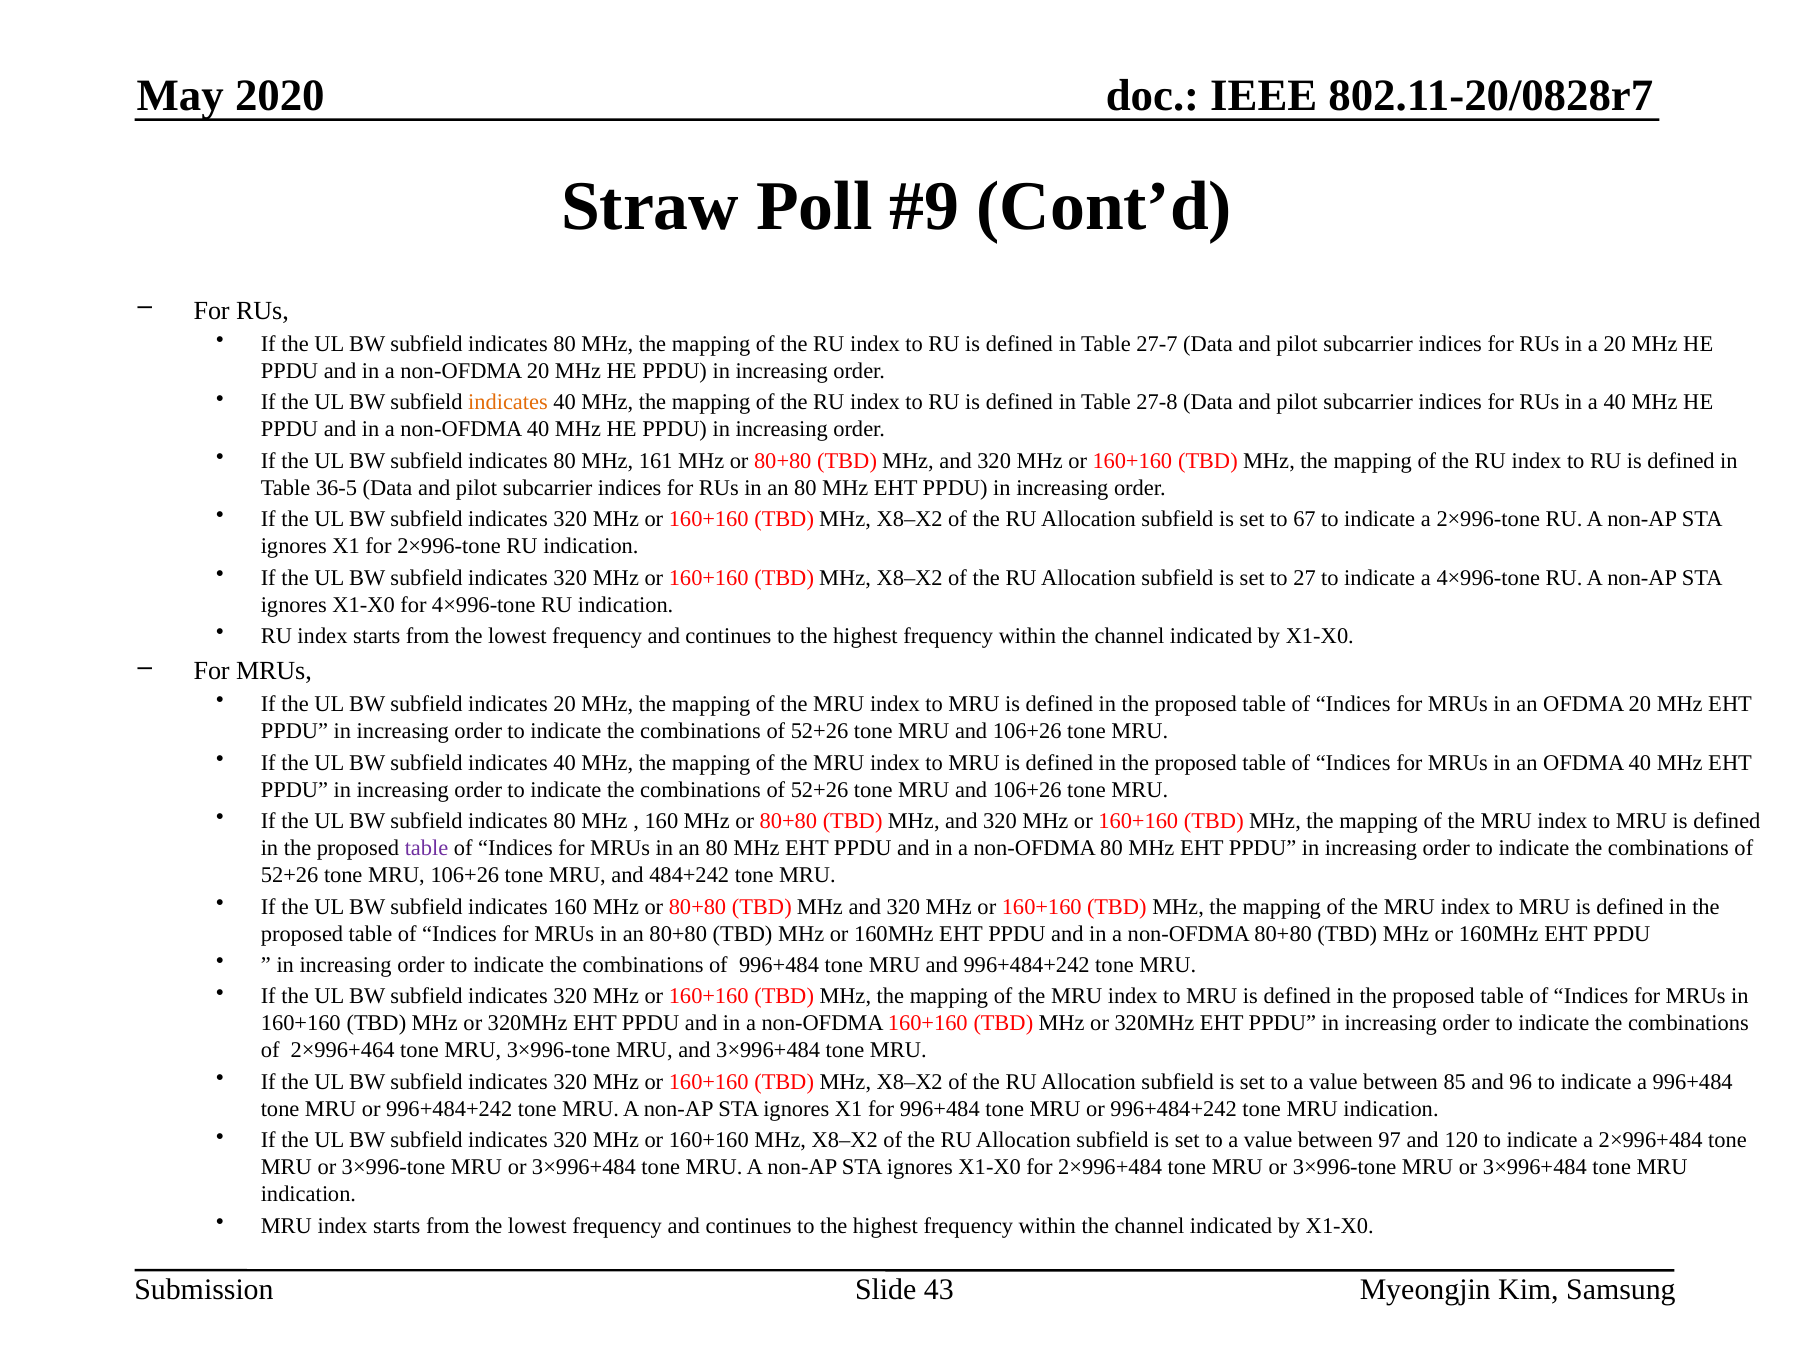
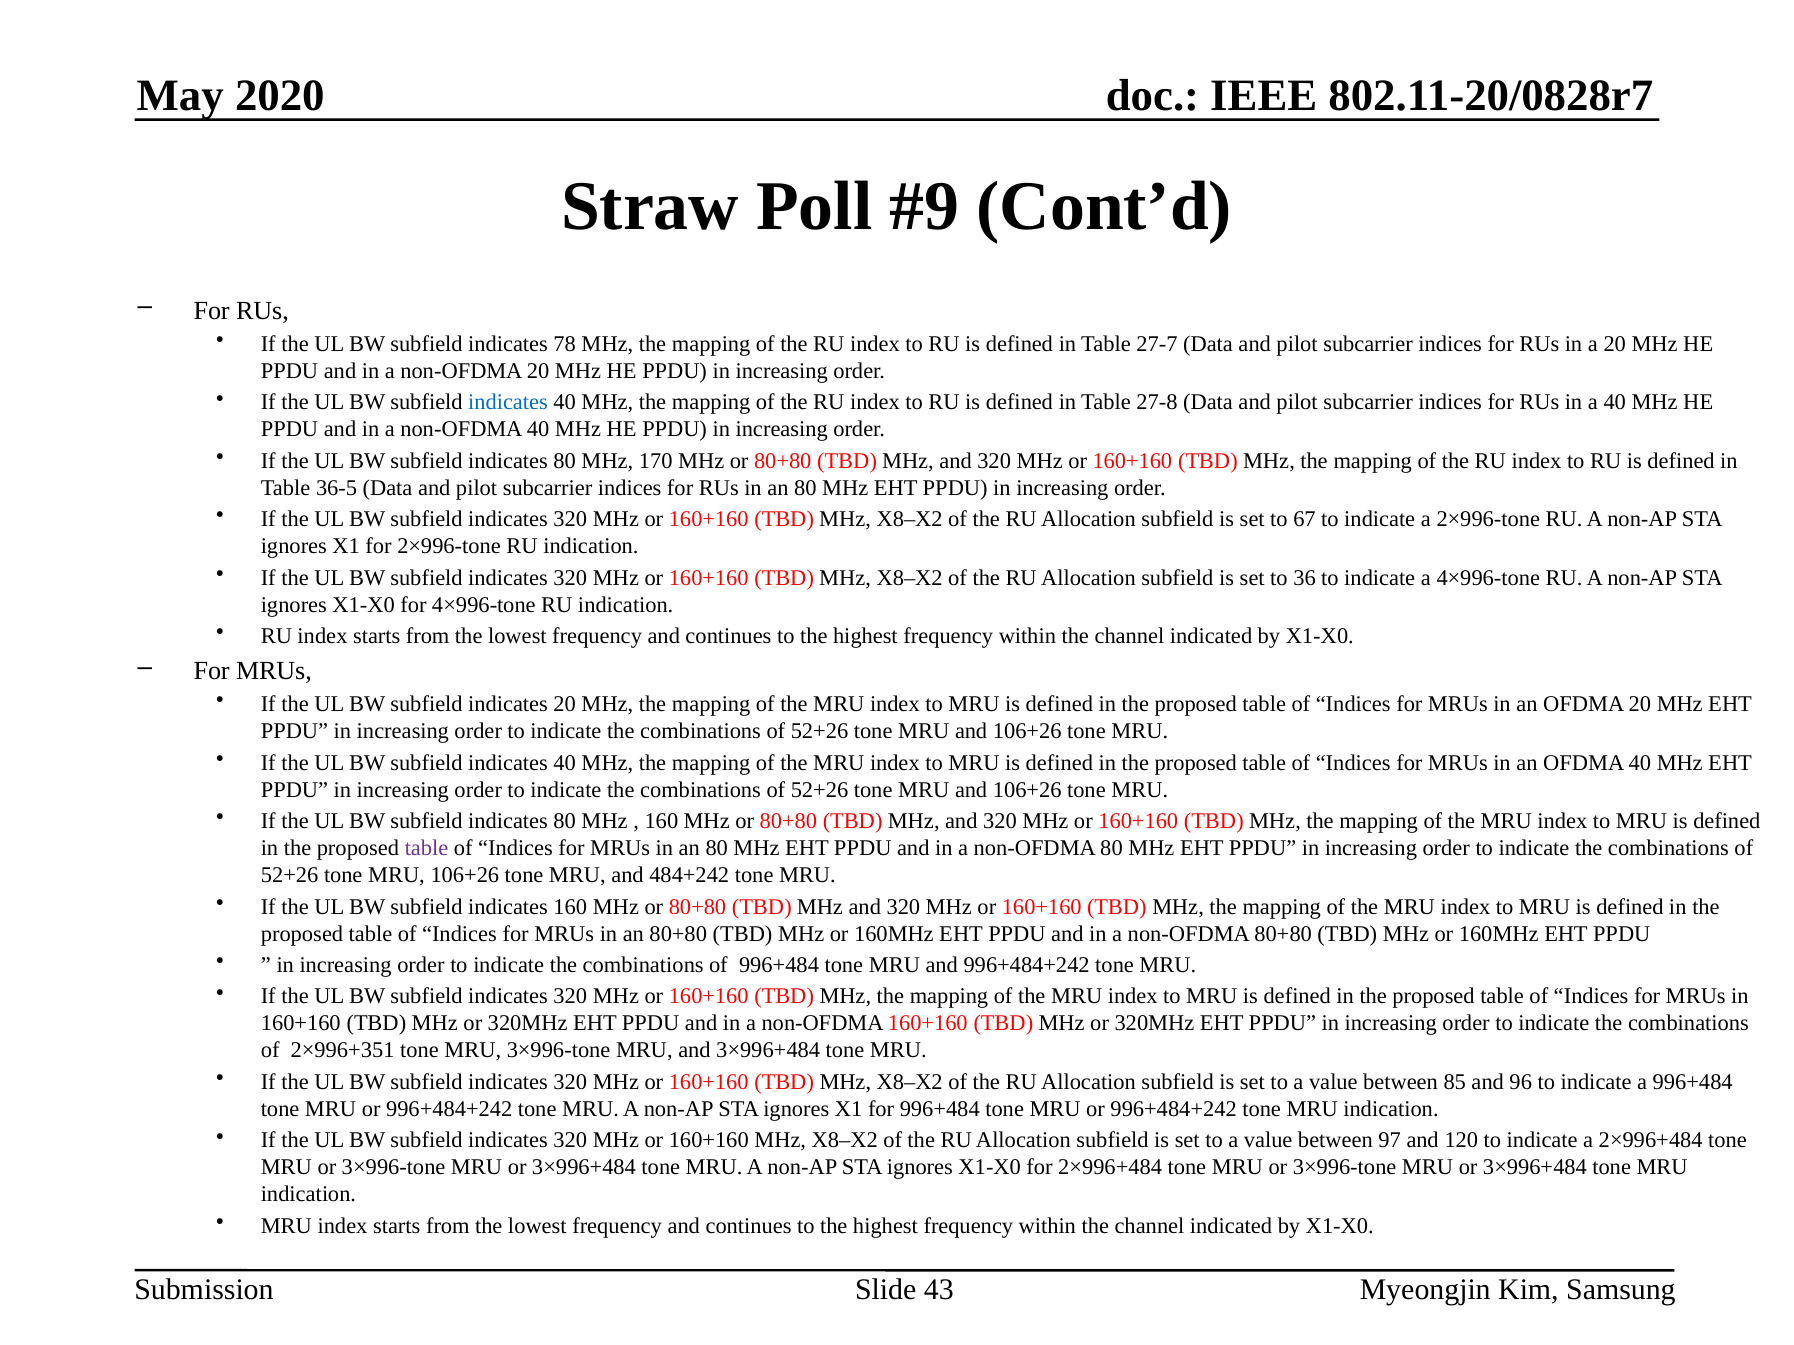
80 at (565, 344): 80 -> 78
indicates at (508, 403) colour: orange -> blue
161: 161 -> 170
27: 27 -> 36
2×996+464: 2×996+464 -> 2×996+351
